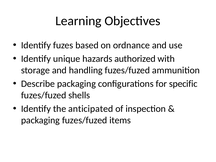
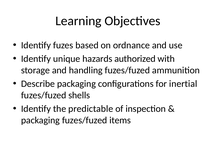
specific: specific -> inertial
anticipated: anticipated -> predictable
